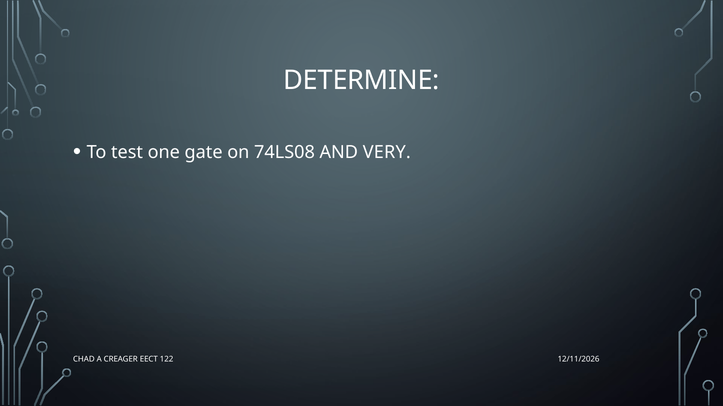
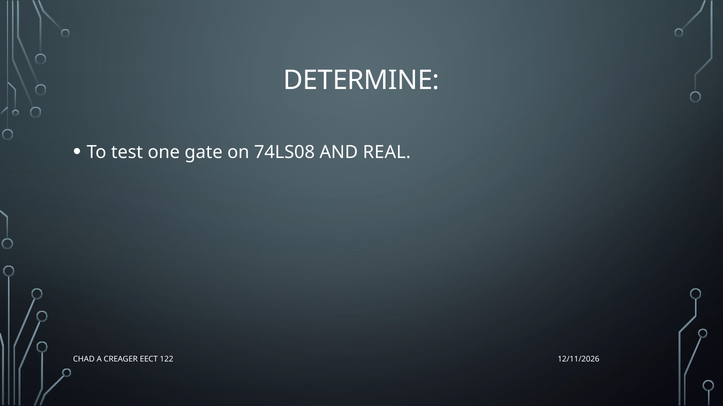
VERY: VERY -> REAL
